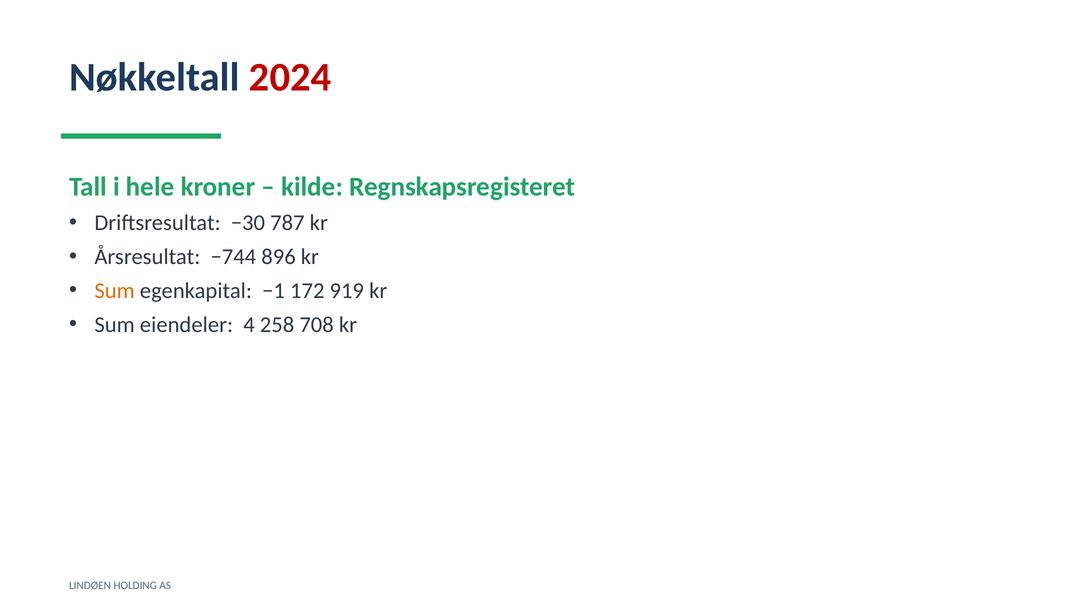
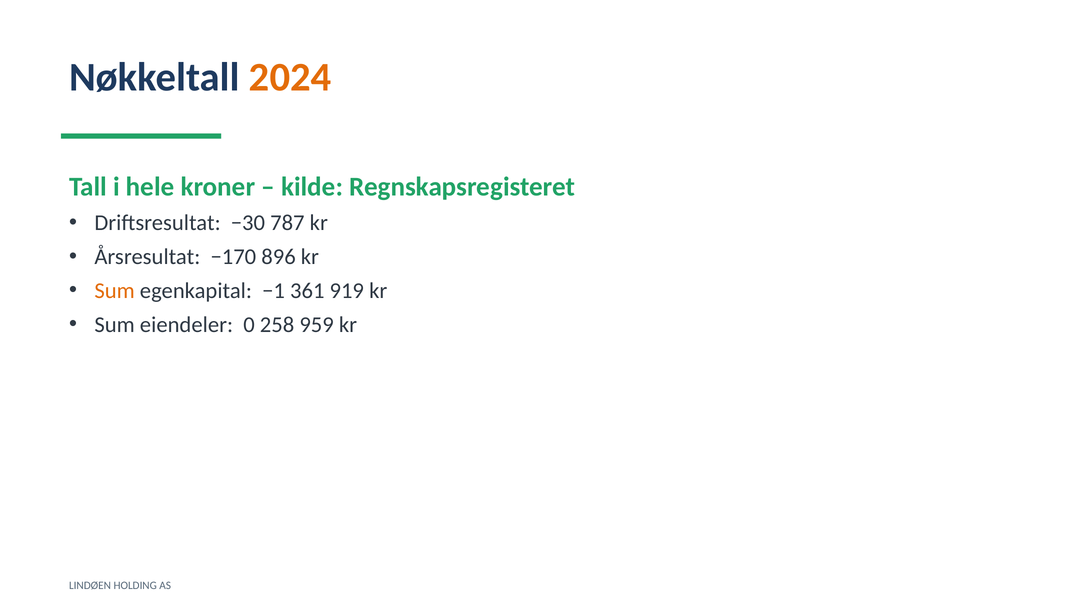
2024 colour: red -> orange
−744: −744 -> −170
172: 172 -> 361
4: 4 -> 0
708: 708 -> 959
